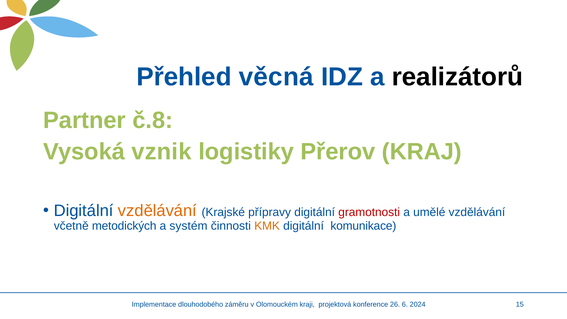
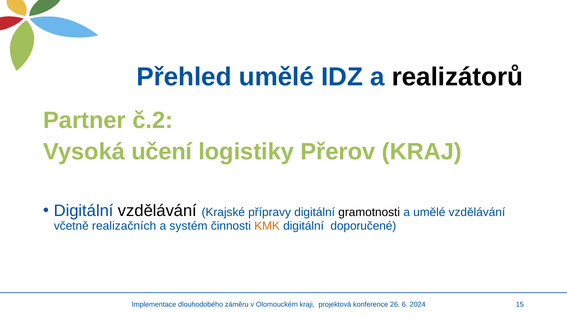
Přehled věcná: věcná -> umělé
č.8: č.8 -> č.2
vznik: vznik -> učení
vzdělávání at (157, 211) colour: orange -> black
gramotnosti colour: red -> black
metodických: metodických -> realizačních
komunikace: komunikace -> doporučené
